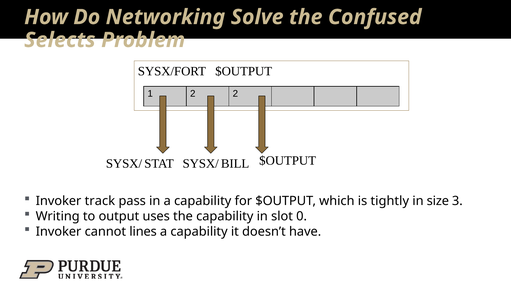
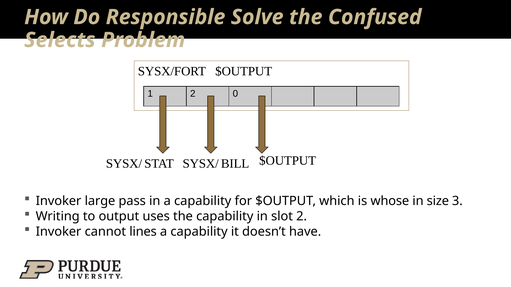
Networking: Networking -> Responsible
2 2: 2 -> 0
track: track -> large
tightly: tightly -> whose
slot 0: 0 -> 2
